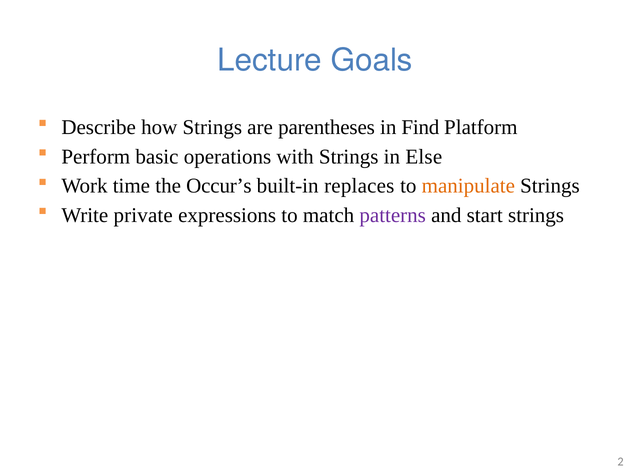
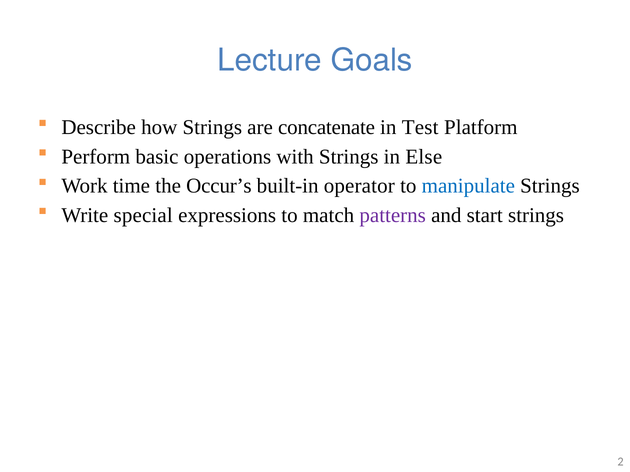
parentheses: parentheses -> concatenate
Find: Find -> Test
replaces: replaces -> operator
manipulate colour: orange -> blue
private: private -> special
